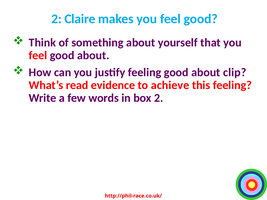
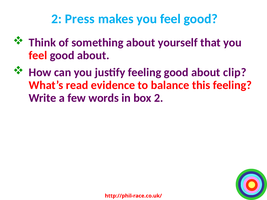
Claire: Claire -> Press
achieve: achieve -> balance
